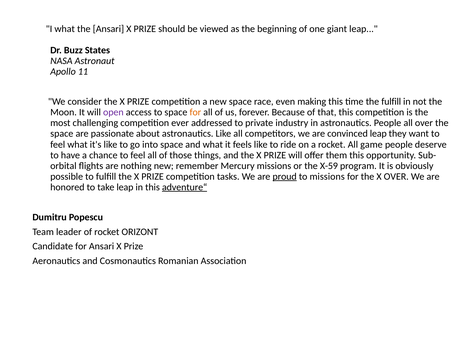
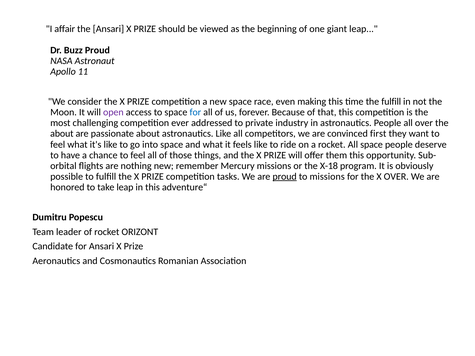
I what: what -> affair
Buzz States: States -> Proud
for at (195, 112) colour: orange -> blue
space at (62, 134): space -> about
convinced leap: leap -> first
All game: game -> space
X-59: X-59 -> X-18
adventure“ underline: present -> none
